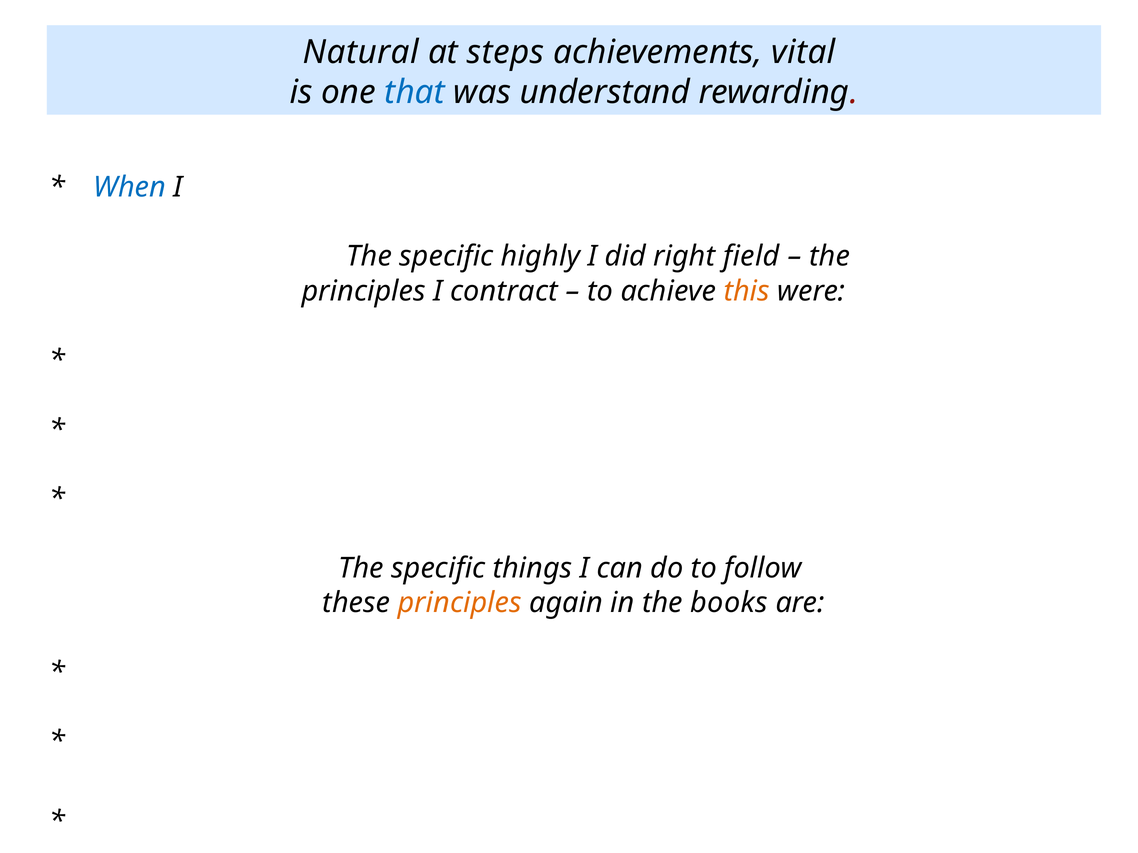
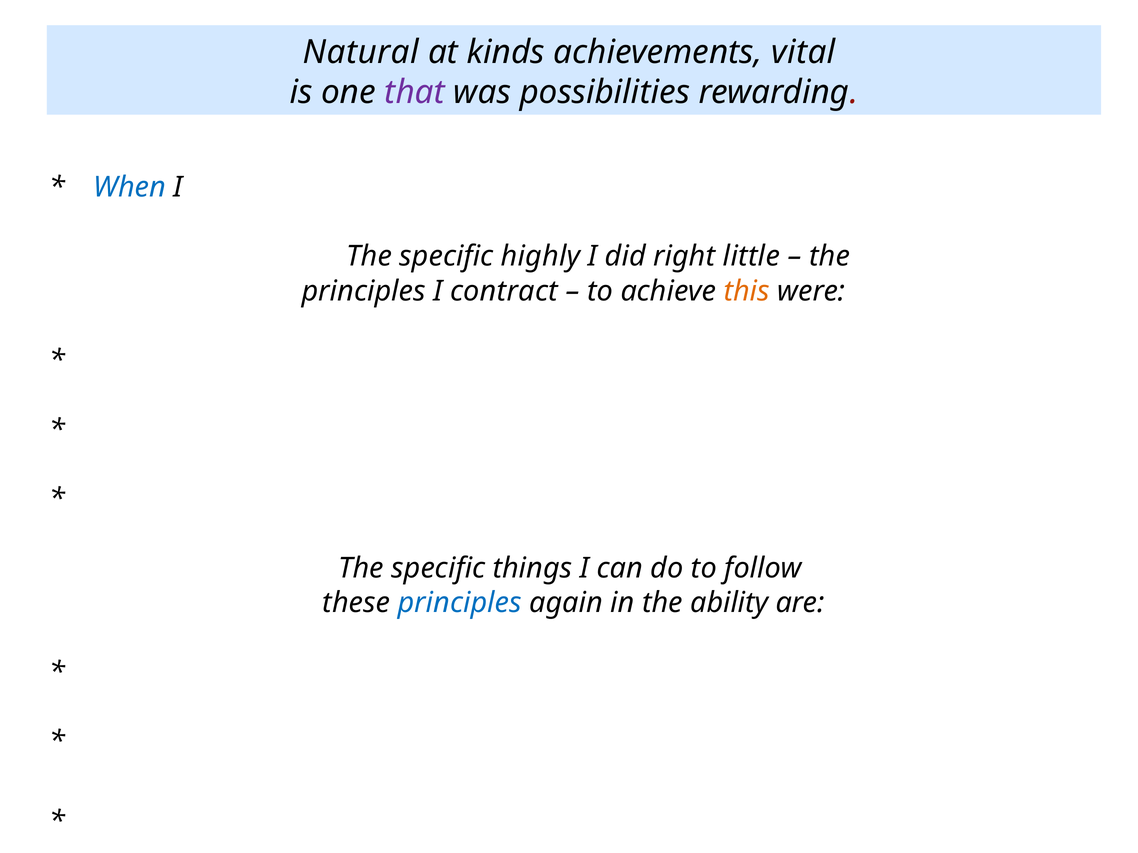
steps: steps -> kinds
that colour: blue -> purple
understand: understand -> possibilities
field: field -> little
principles at (460, 603) colour: orange -> blue
books: books -> ability
